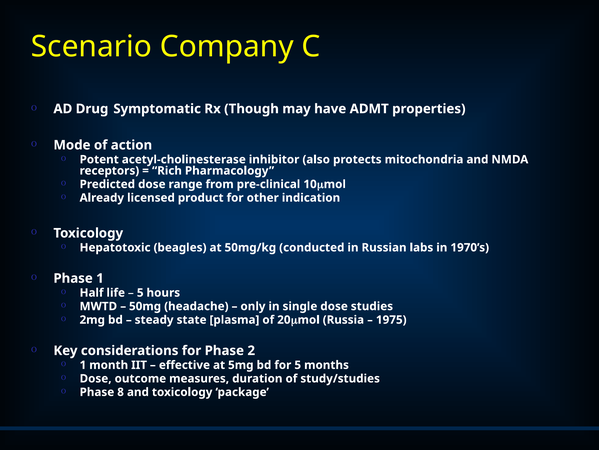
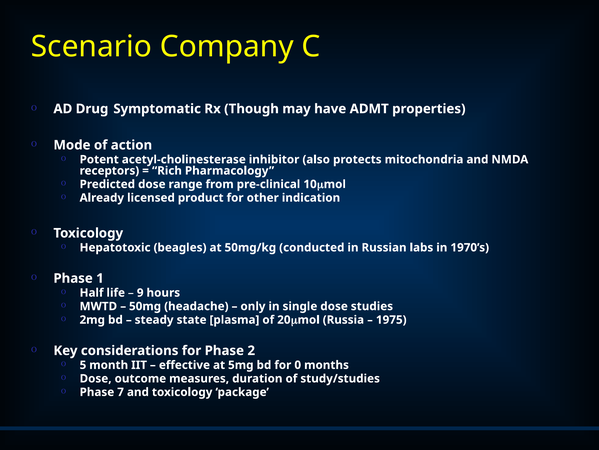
5 at (140, 292): 5 -> 9
1 at (83, 364): 1 -> 5
for 5: 5 -> 0
8: 8 -> 7
